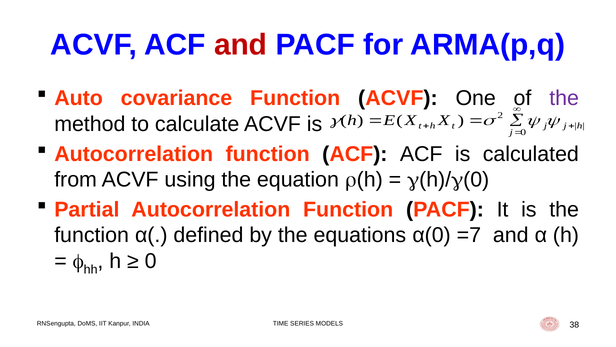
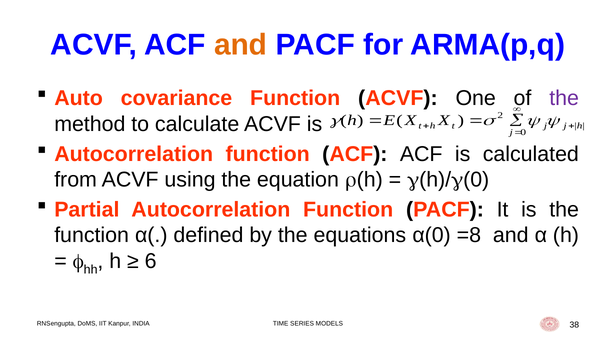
and at (241, 45) colour: red -> orange
=7: =7 -> =8
0 at (151, 261): 0 -> 6
